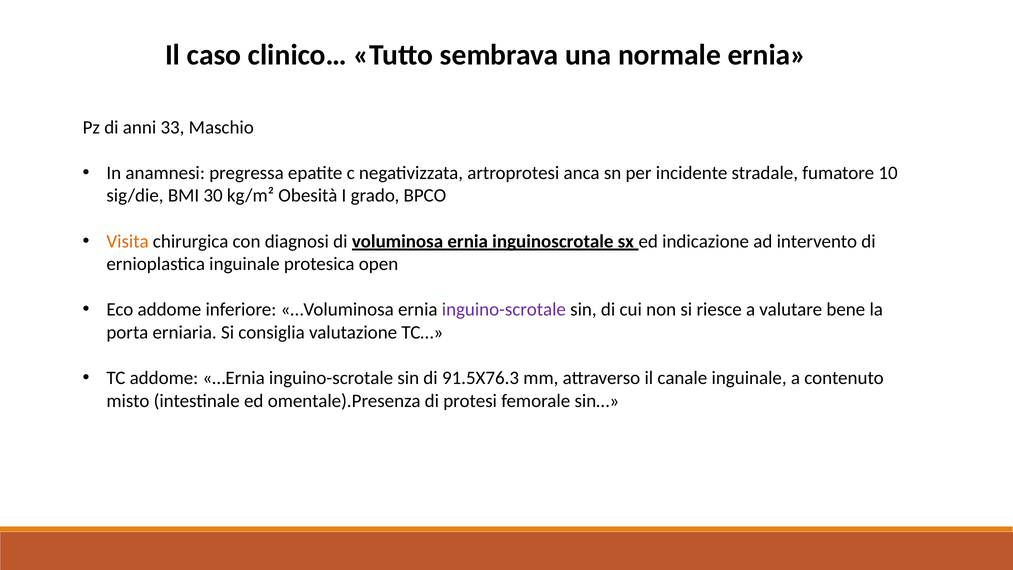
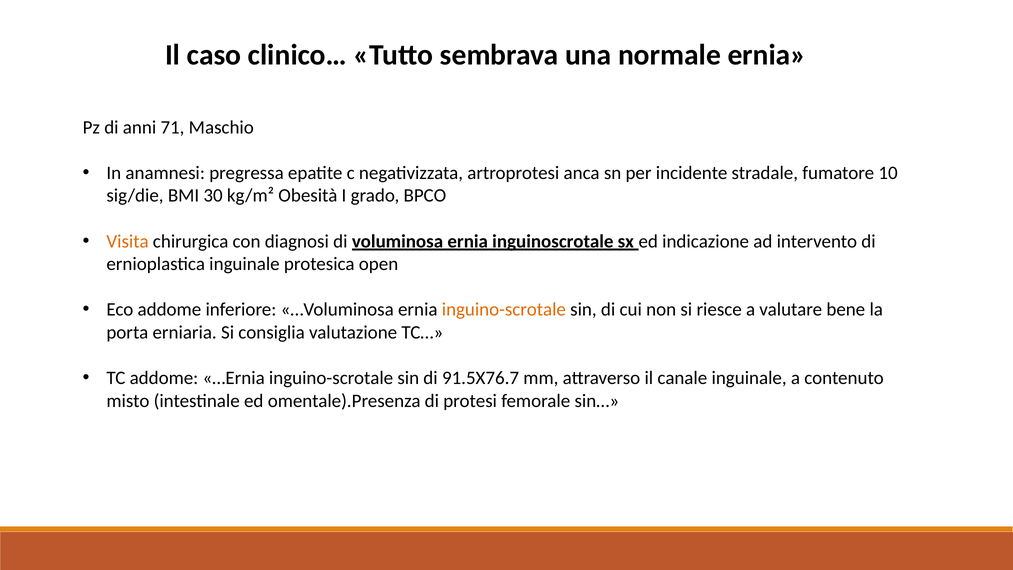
33: 33 -> 71
inguino-scrotale at (504, 310) colour: purple -> orange
91.5X76.3: 91.5X76.3 -> 91.5X76.7
